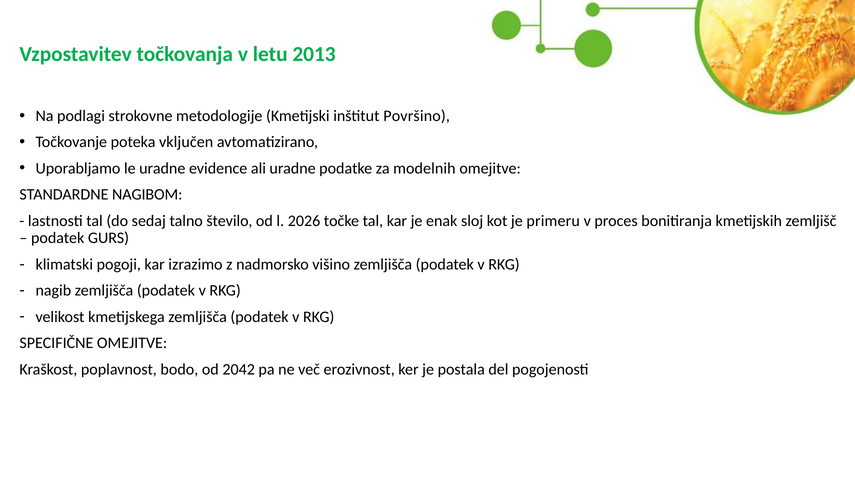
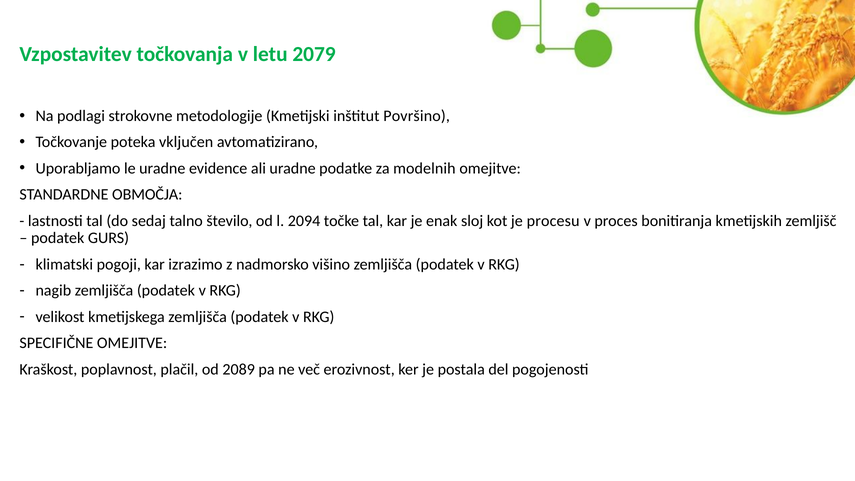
2013: 2013 -> 2079
NAGIBOM: NAGIBOM -> OBMOČJA
2026: 2026 -> 2094
primeru: primeru -> procesu
bodo: bodo -> plačil
2042: 2042 -> 2089
